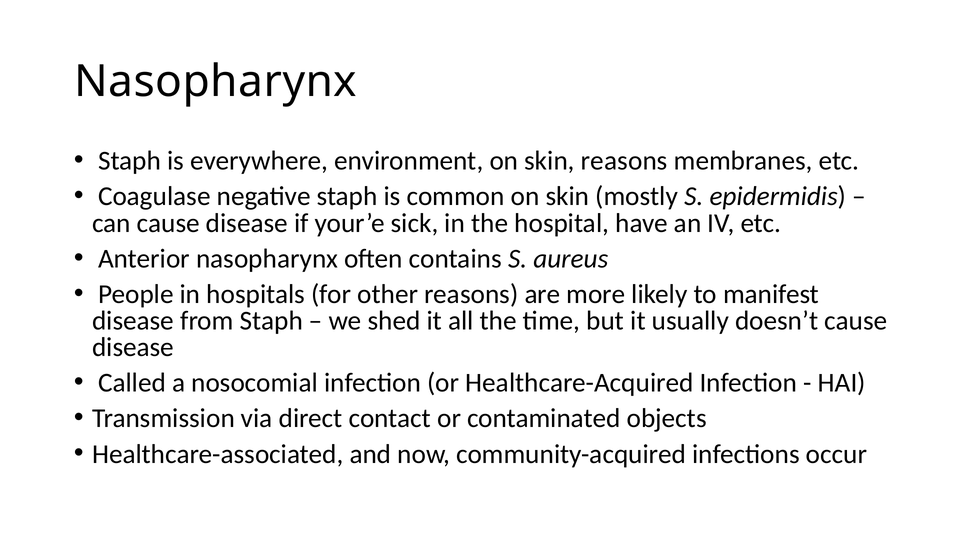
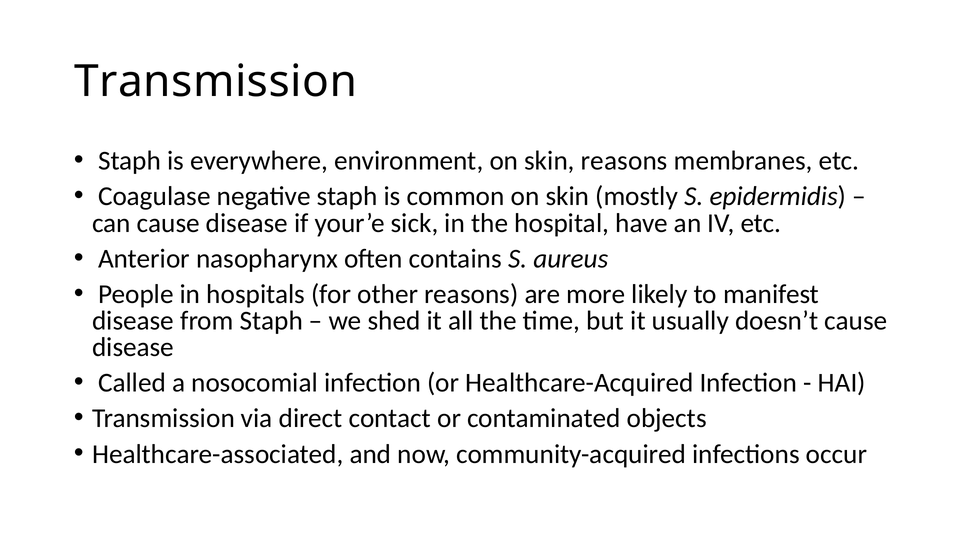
Nasopharynx at (216, 81): Nasopharynx -> Transmission
